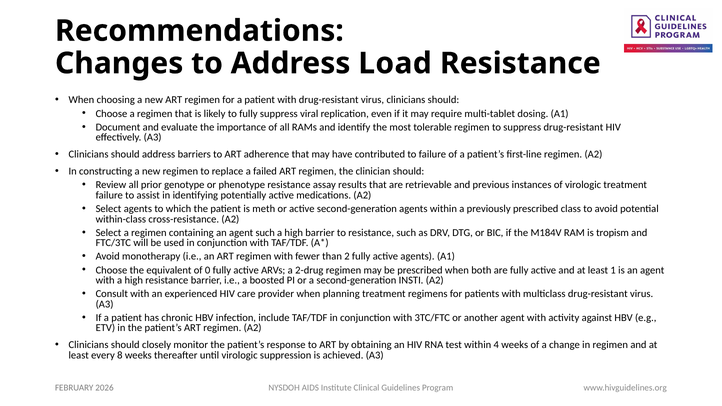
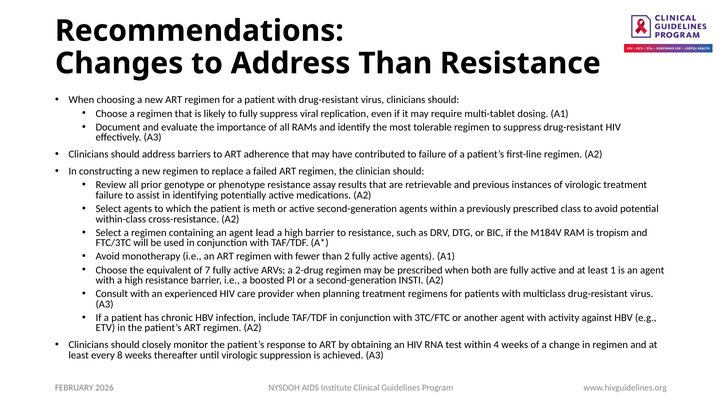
Address Load: Load -> Than
agent such: such -> lead
0: 0 -> 7
